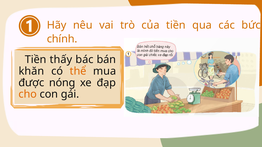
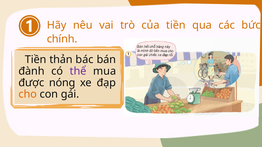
thấy: thấy -> thản
khăn: khăn -> đành
thể colour: orange -> purple
